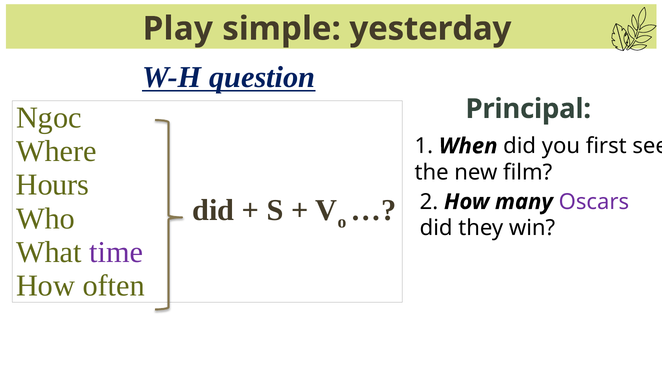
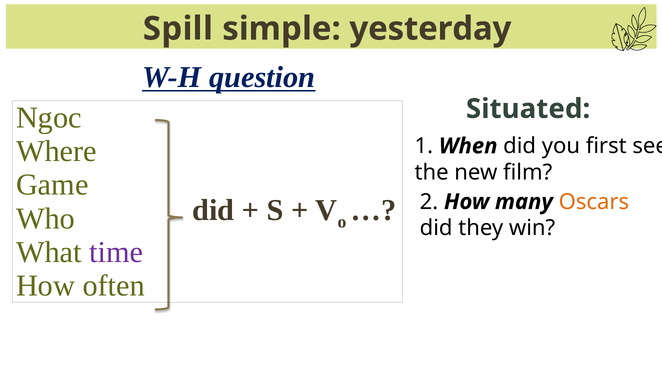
Play: Play -> Spill
Principal: Principal -> Situated
Hours: Hours -> Game
Oscars colour: purple -> orange
